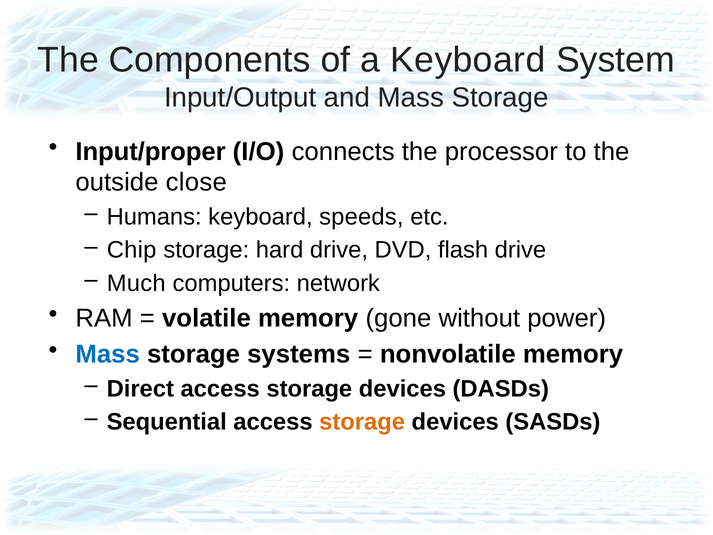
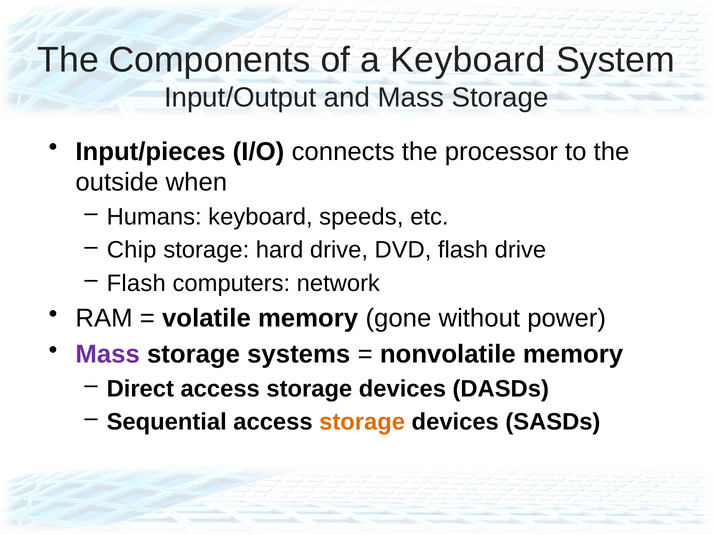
Input/proper: Input/proper -> Input/pieces
close: close -> when
Much at (136, 283): Much -> Flash
Mass at (108, 354) colour: blue -> purple
